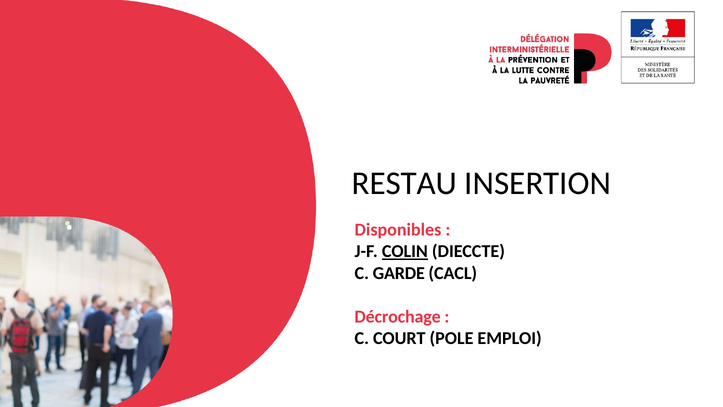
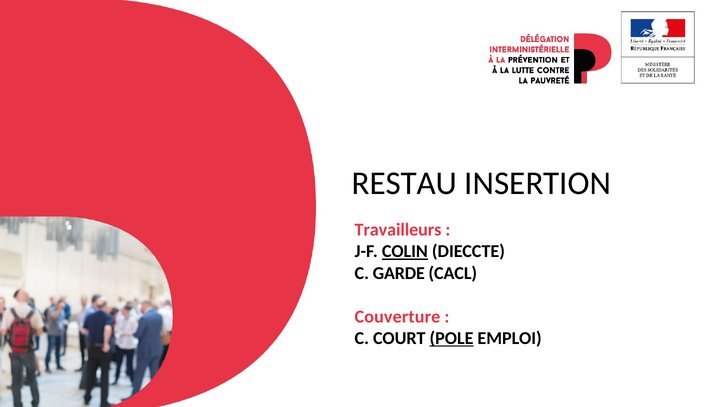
Disponibles: Disponibles -> Travailleurs
Décrochage: Décrochage -> Couverture
POLE underline: none -> present
